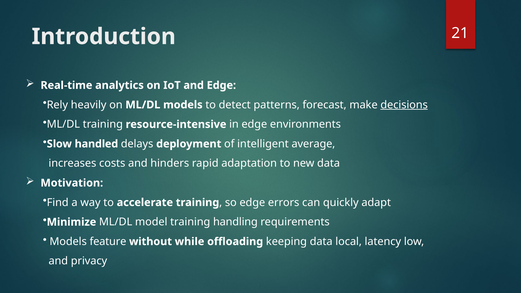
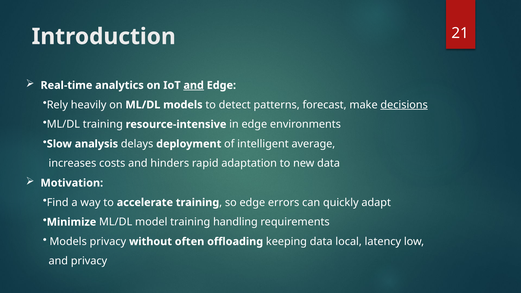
and at (194, 85) underline: none -> present
handled: handled -> analysis
Models feature: feature -> privacy
while: while -> often
